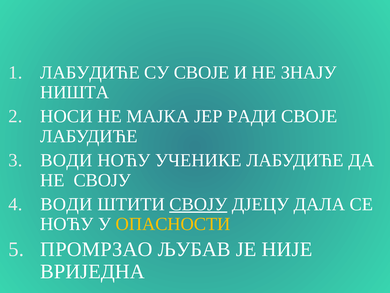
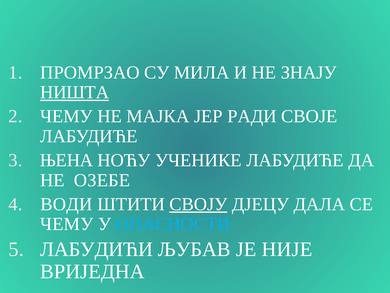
ЛАБУДИЋЕ at (90, 72): ЛАБУДИЋЕ -> ПРОМРЗАО
СУ СВОЈЕ: СВОЈЕ -> МИЛА
НИШТА underline: none -> present
НОСИ at (66, 116): НОСИ -> ЧЕМУ
ВОДИ at (66, 160): ВОДИ -> ЊЕНА
НЕ СВОЈУ: СВОЈУ -> ОЗЕБЕ
НОЋУ at (67, 224): НОЋУ -> ЧЕМУ
ОПАСНОСТИ colour: yellow -> light blue
ПРОМРЗАО: ПРОМРЗАО -> ЛАБУДИЋИ
